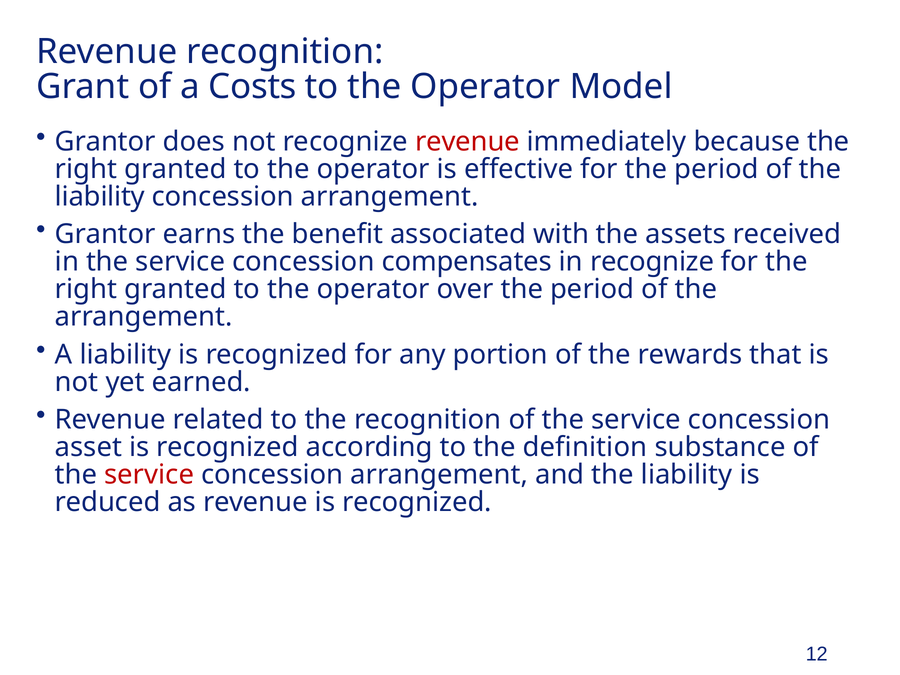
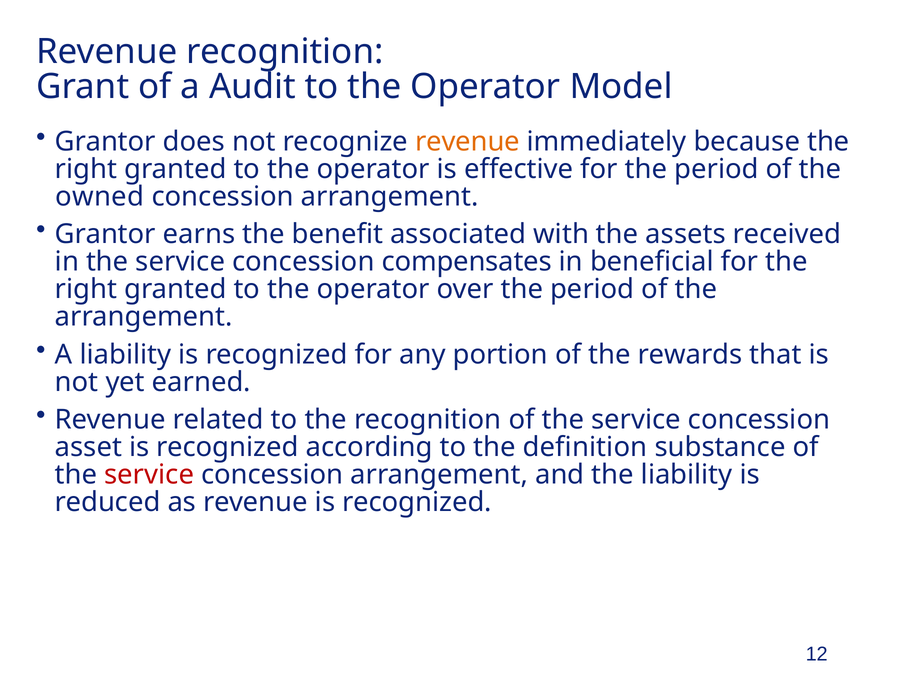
Costs: Costs -> Audit
revenue at (468, 142) colour: red -> orange
liability at (100, 197): liability -> owned
in recognize: recognize -> beneficial
